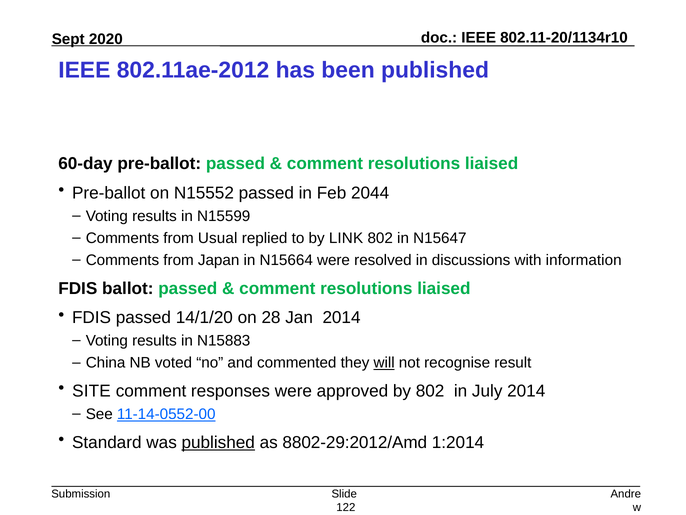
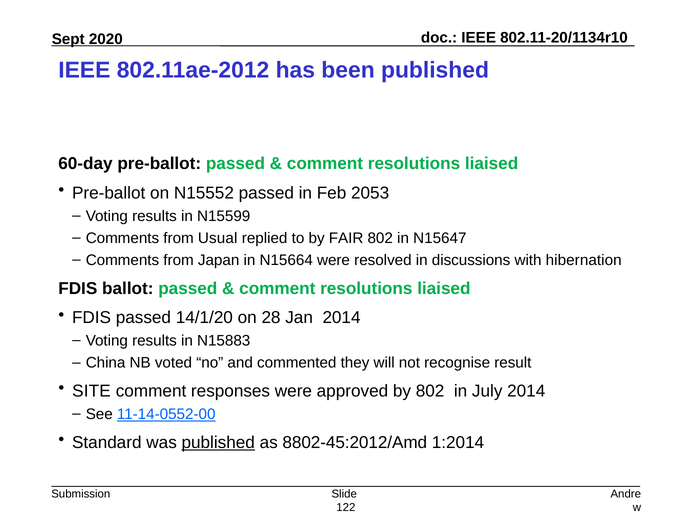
2044: 2044 -> 2053
LINK: LINK -> FAIR
information: information -> hibernation
will underline: present -> none
8802-29:2012/Amd: 8802-29:2012/Amd -> 8802-45:2012/Amd
